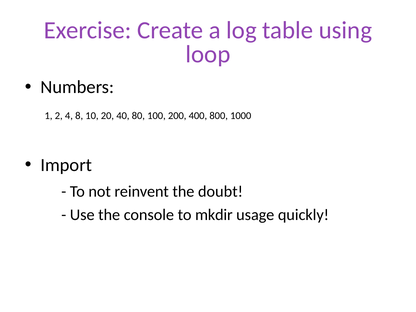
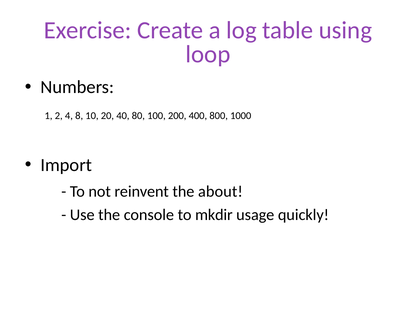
doubt: doubt -> about
